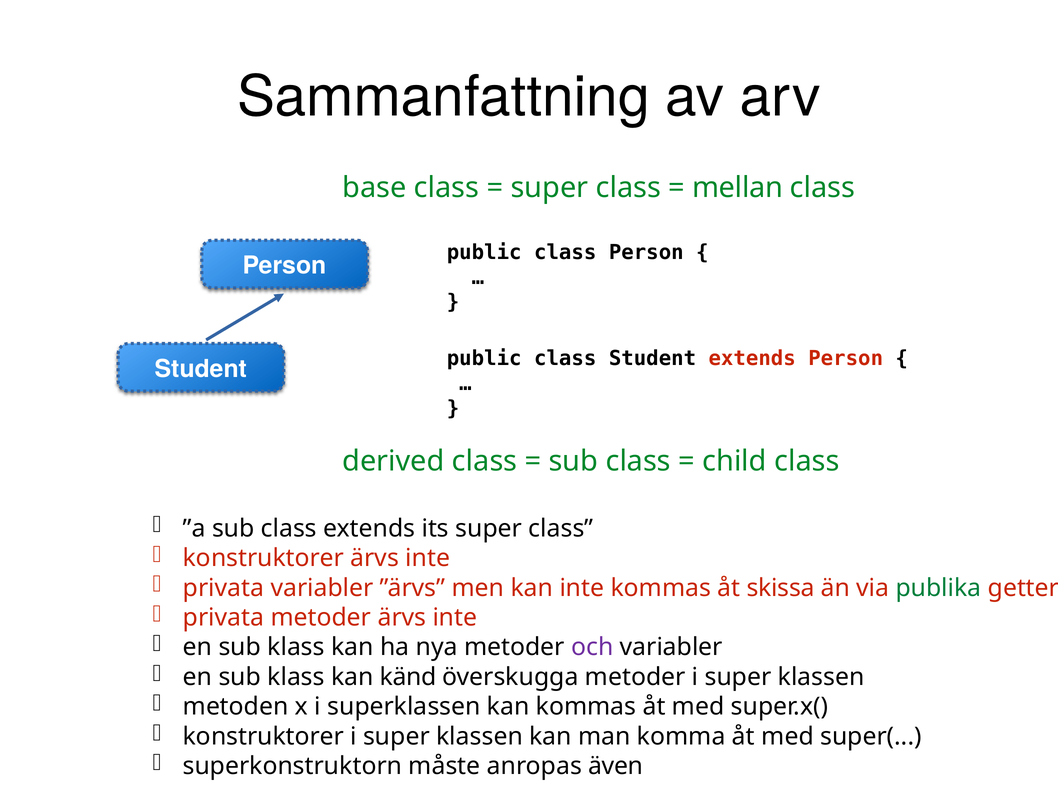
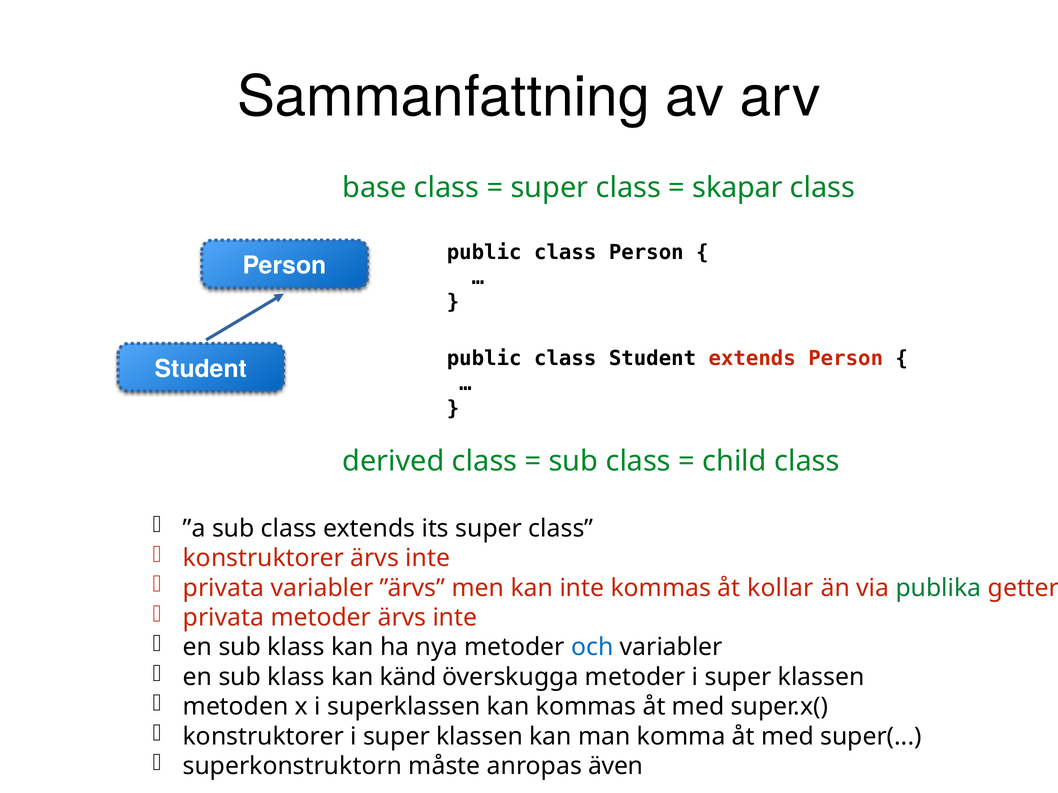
mellan: mellan -> skapar
skissa: skissa -> kollar
och colour: purple -> blue
